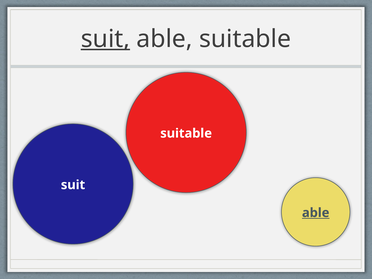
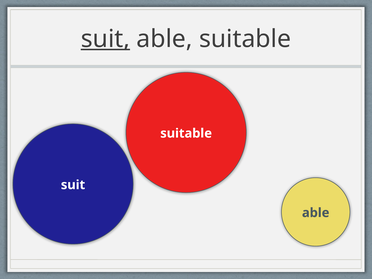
able at (316, 213) underline: present -> none
